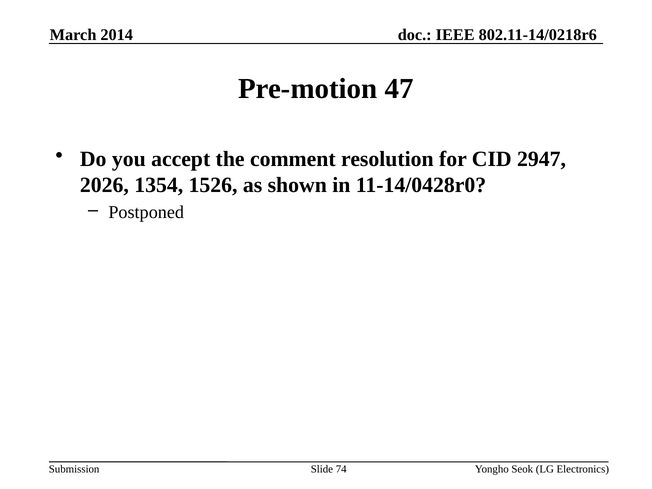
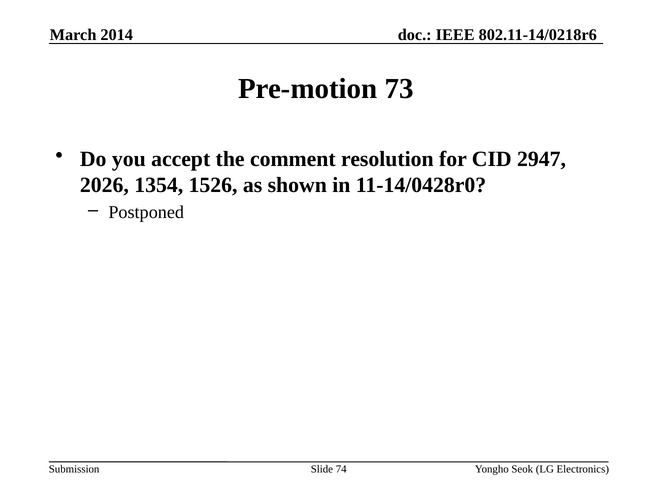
47: 47 -> 73
